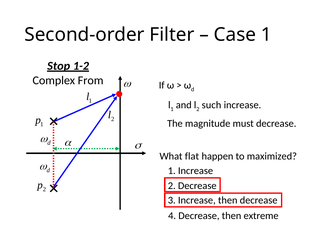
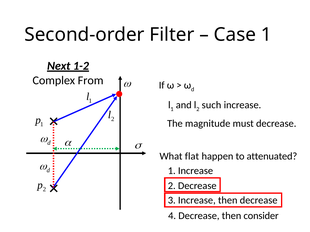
Stop: Stop -> Next
maximized: maximized -> attenuated
extreme: extreme -> consider
